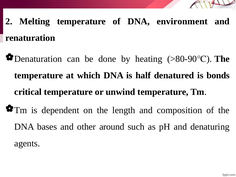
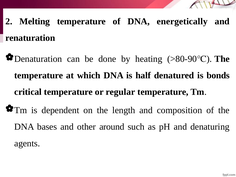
environment: environment -> energetically
unwind: unwind -> regular
